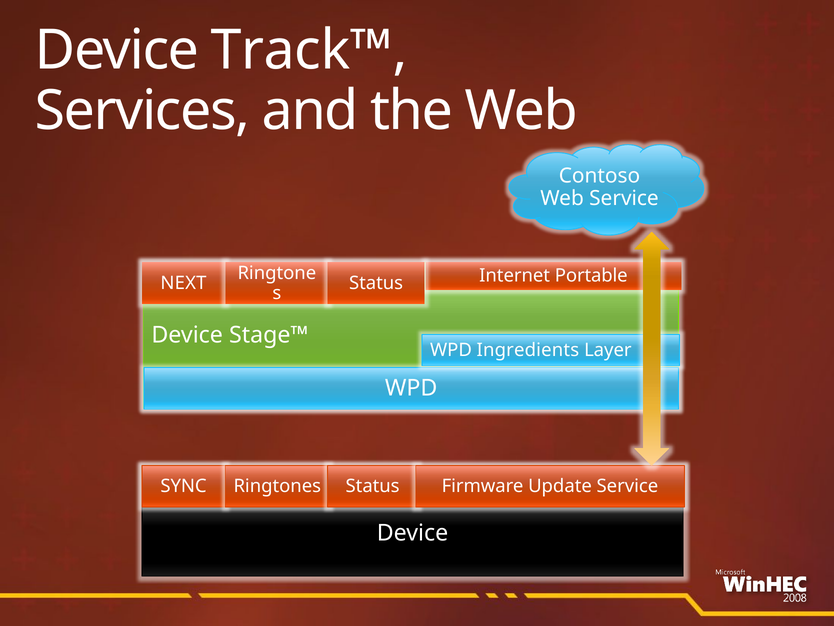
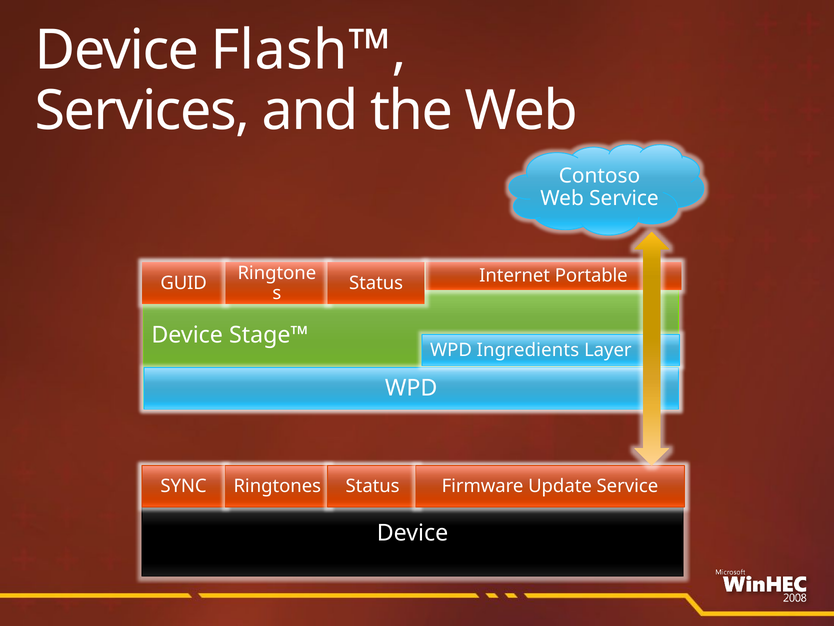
Track™: Track™ -> Flash™
NEXT: NEXT -> GUID
